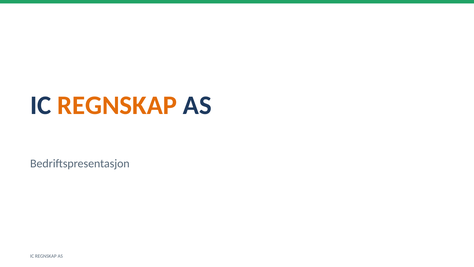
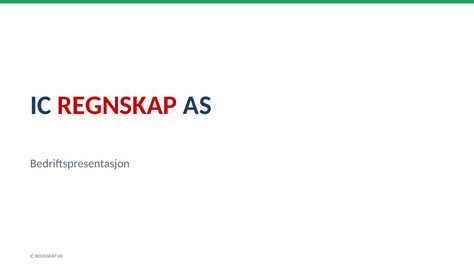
REGNSKAP at (117, 105) colour: orange -> red
